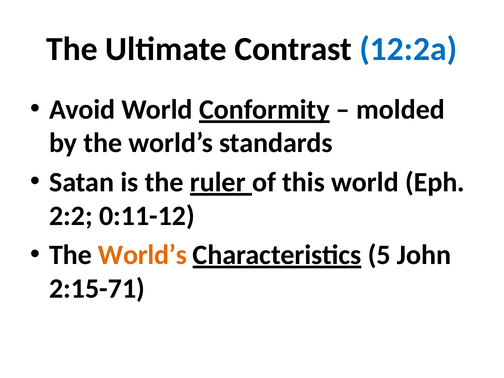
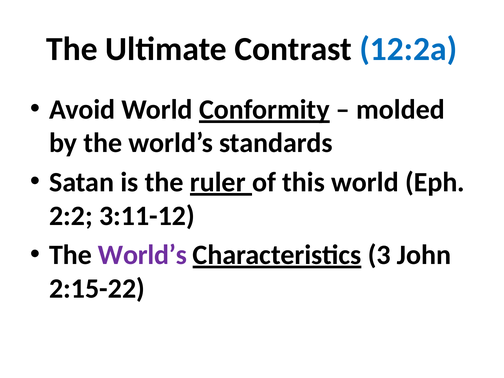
0:11-12: 0:11-12 -> 3:11-12
World’s at (142, 255) colour: orange -> purple
5: 5 -> 3
2:15-71: 2:15-71 -> 2:15-22
